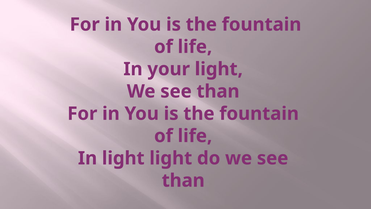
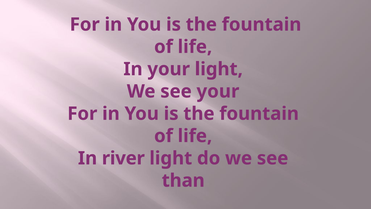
than at (218, 91): than -> your
In light: light -> river
